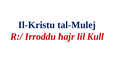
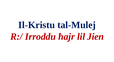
Kull: Kull -> Jien
